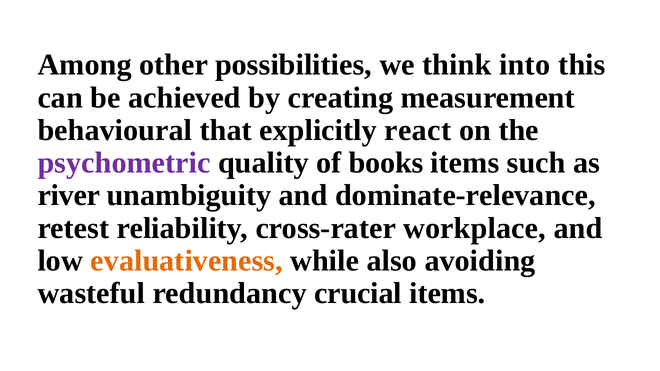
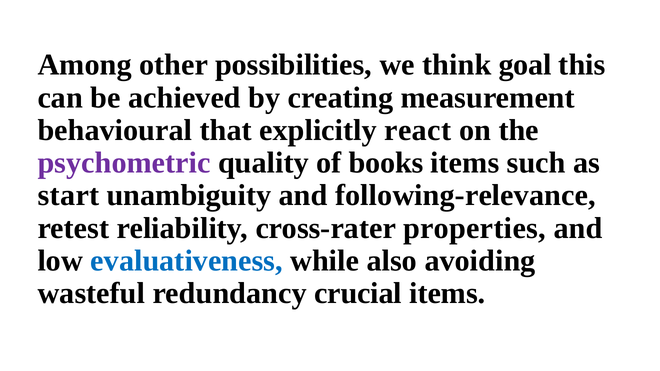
into: into -> goal
river: river -> start
dominate-relevance: dominate-relevance -> following-relevance
workplace: workplace -> properties
evaluativeness colour: orange -> blue
